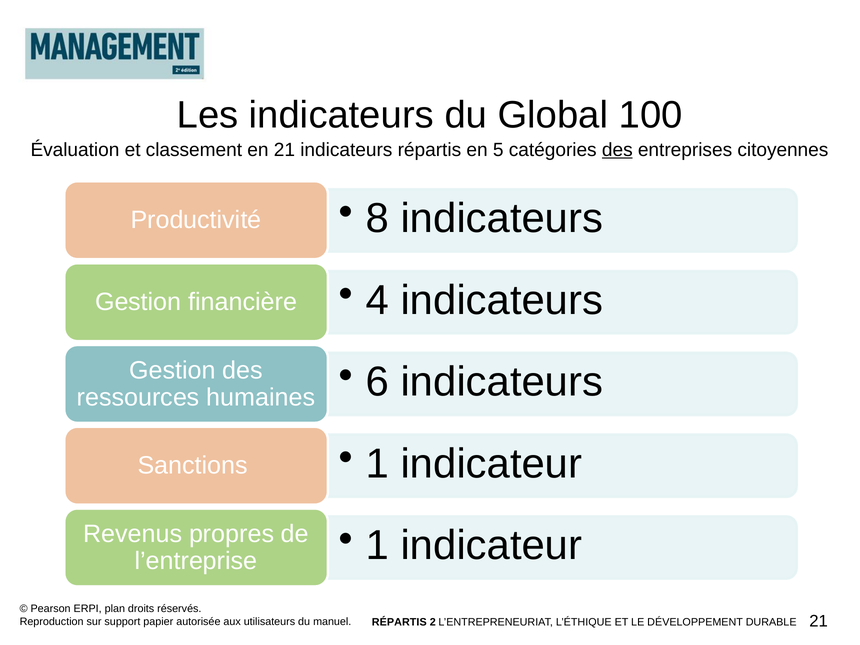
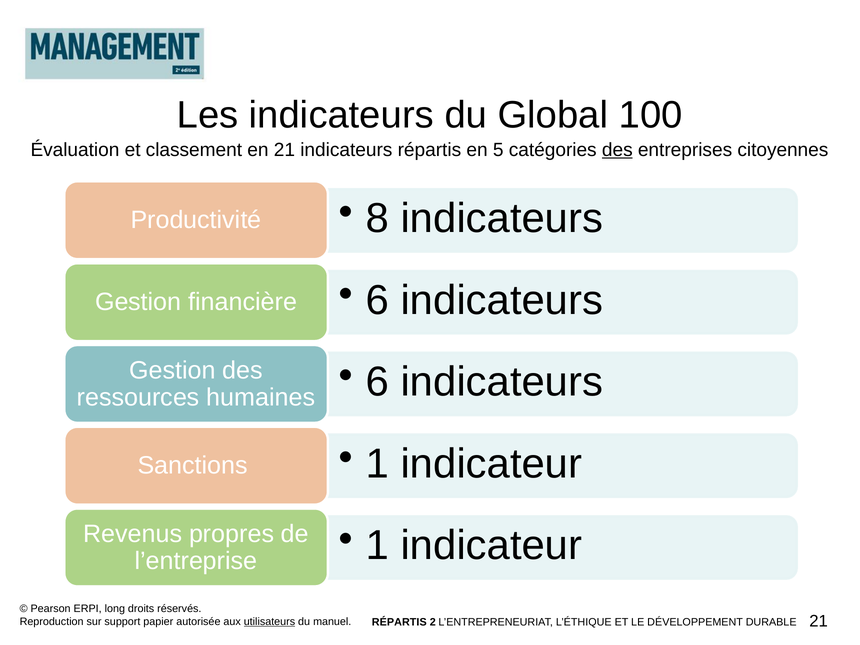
4 at (377, 300): 4 -> 6
plan: plan -> long
utilisateurs underline: none -> present
